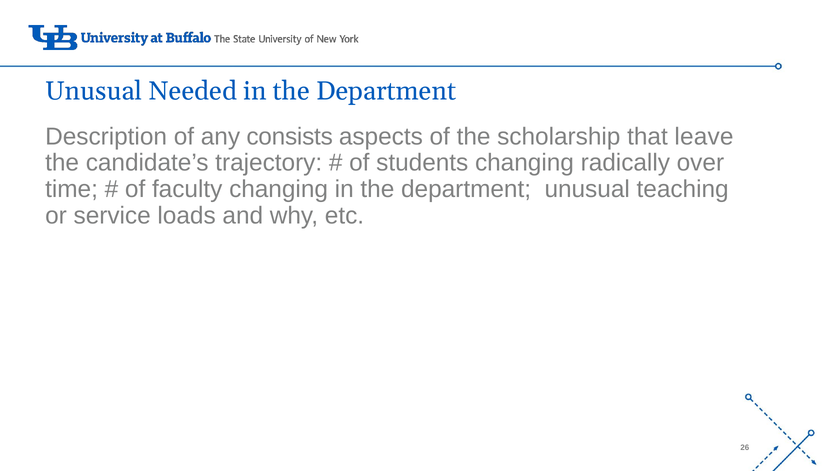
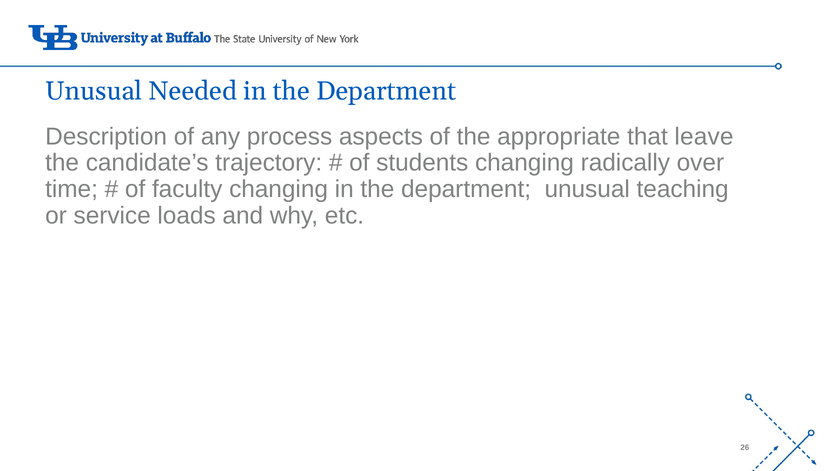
consists: consists -> process
scholarship: scholarship -> appropriate
